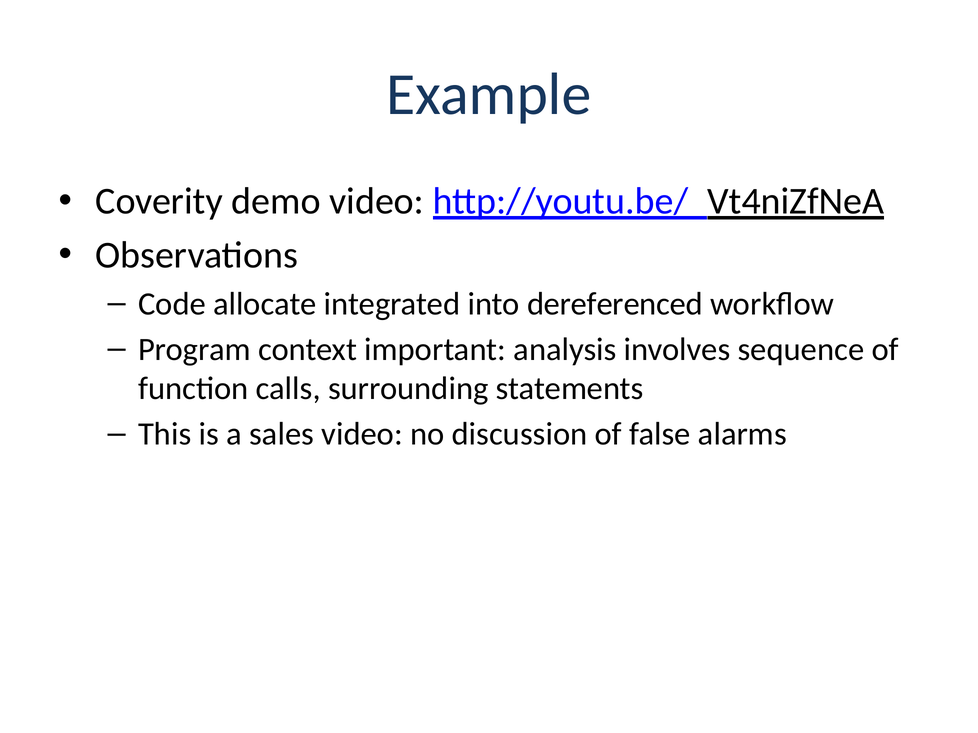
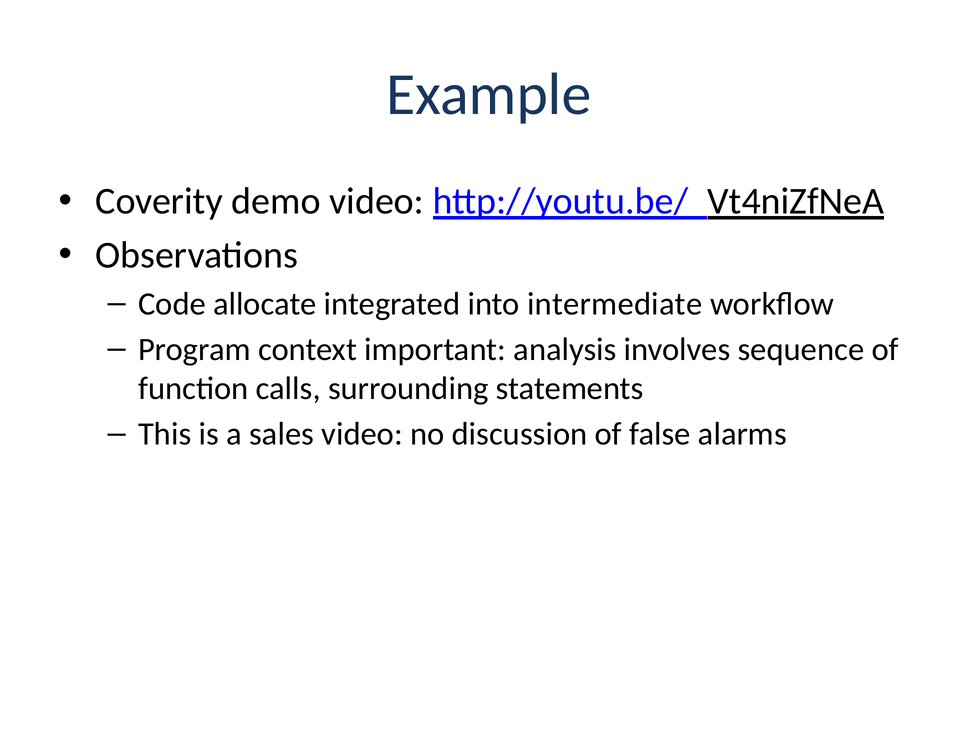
dereferenced: dereferenced -> intermediate
